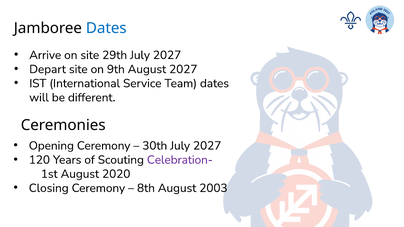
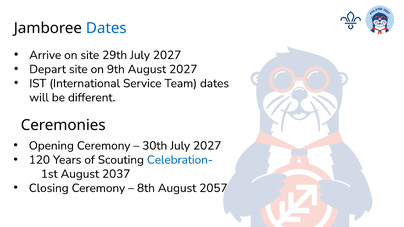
Celebration- colour: purple -> blue
2020: 2020 -> 2037
2003: 2003 -> 2057
